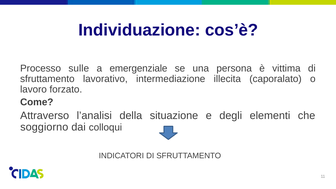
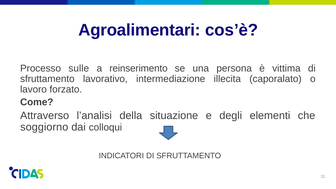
Individuazione: Individuazione -> Agroalimentari
emergenziale: emergenziale -> reinserimento
